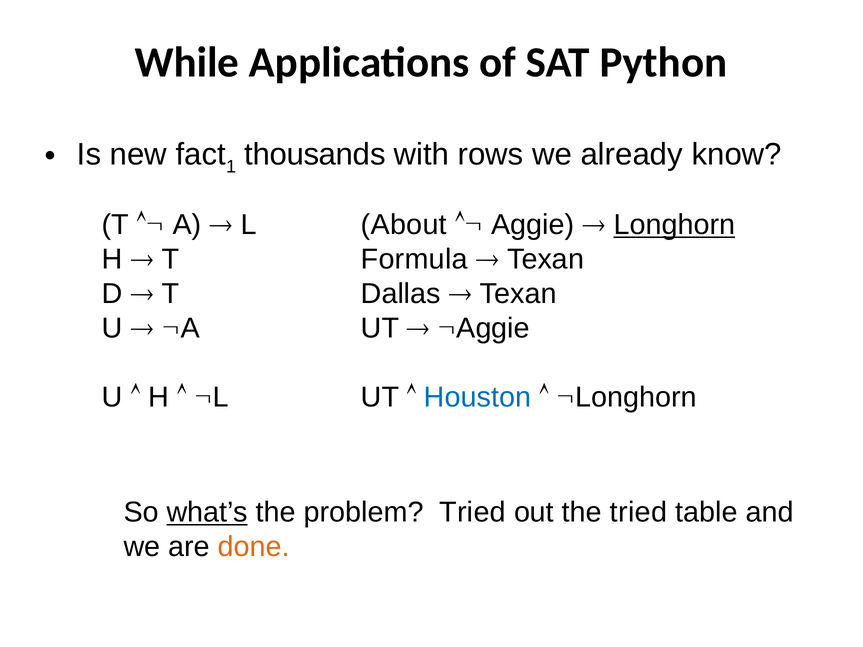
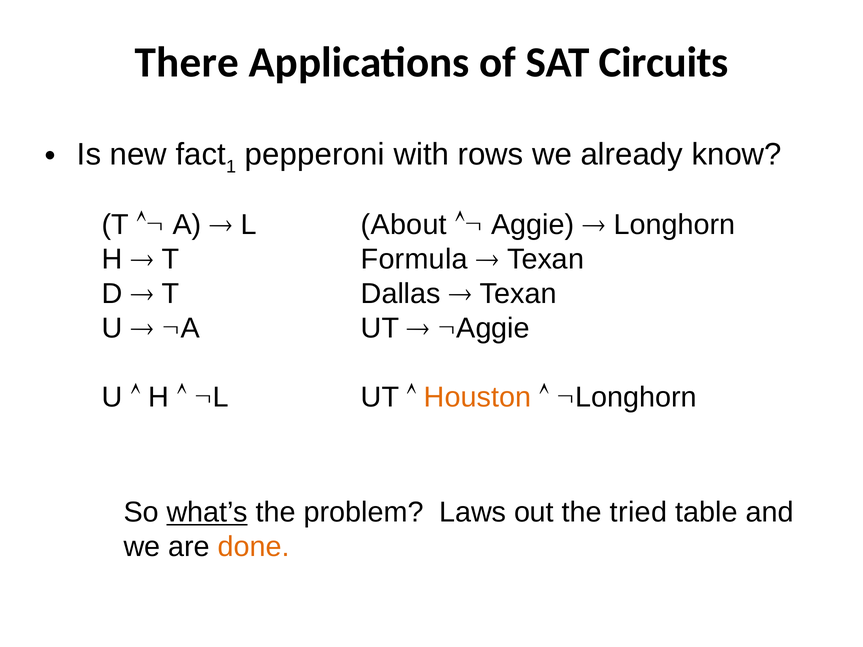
While: While -> There
Python: Python -> Circuits
thousands: thousands -> pepperoni
Longhorn at (674, 225) underline: present -> none
Houston colour: blue -> orange
problem Tried: Tried -> Laws
